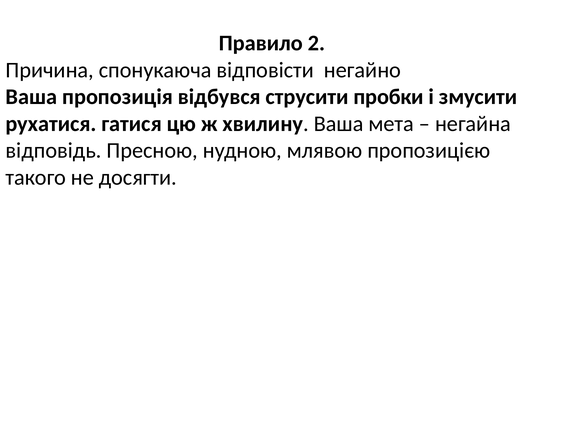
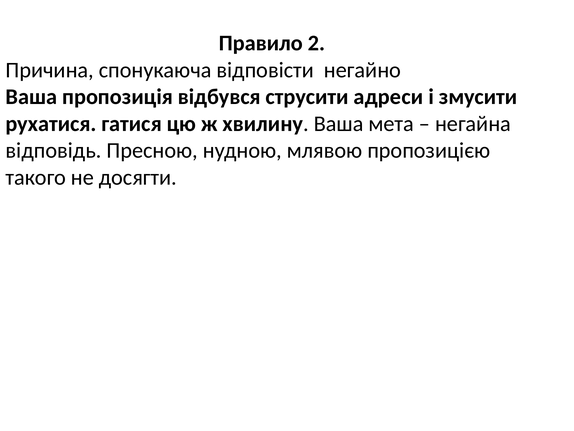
пробки: пробки -> адреси
